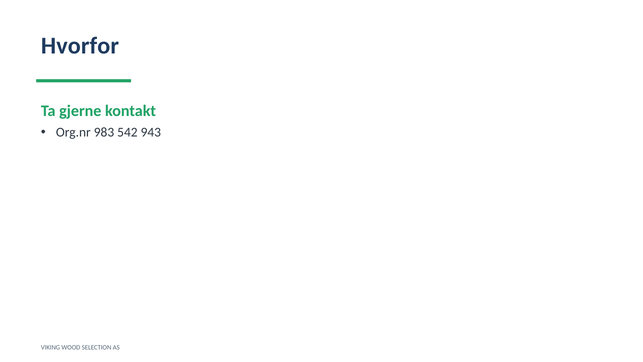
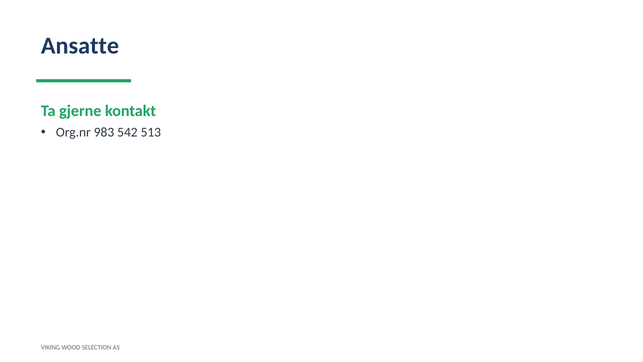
Hvorfor: Hvorfor -> Ansatte
943: 943 -> 513
